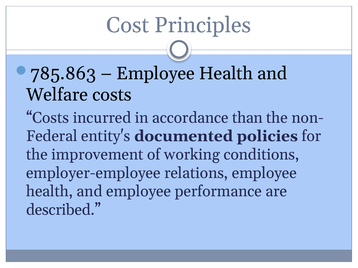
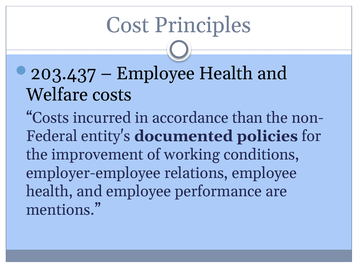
785.863: 785.863 -> 203.437
described: described -> mentions
